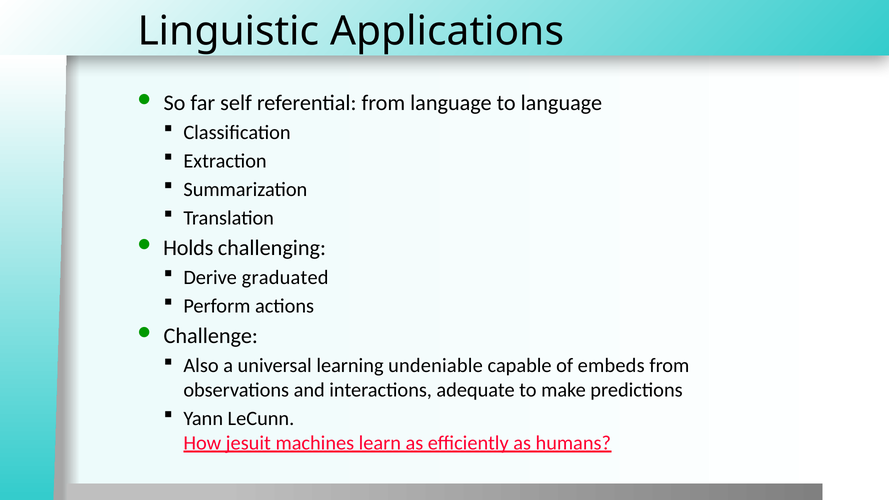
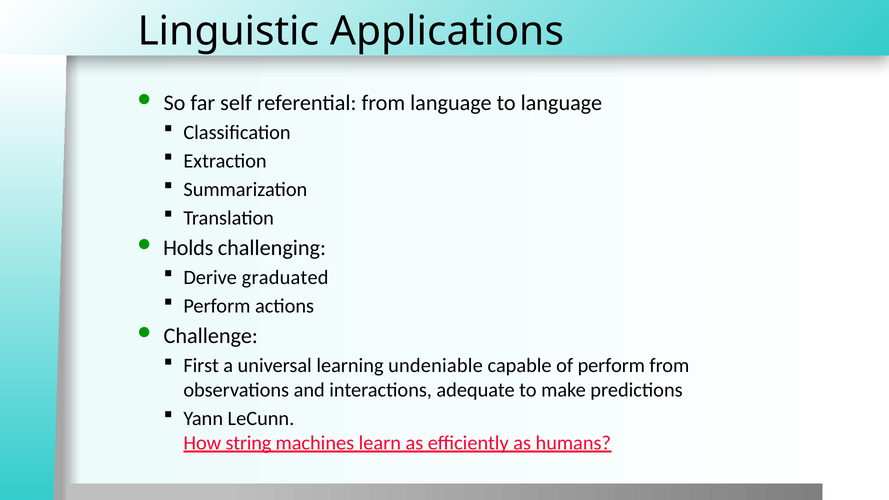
Also: Also -> First
of embeds: embeds -> perform
jesuit: jesuit -> string
